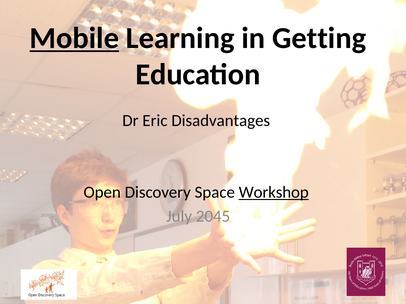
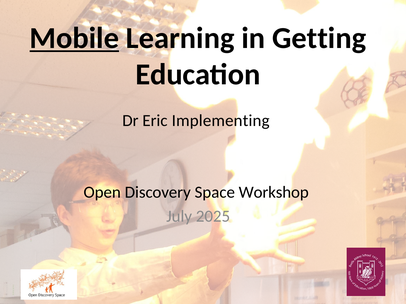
Disadvantages: Disadvantages -> Implementing
Workshop underline: present -> none
2045: 2045 -> 2025
